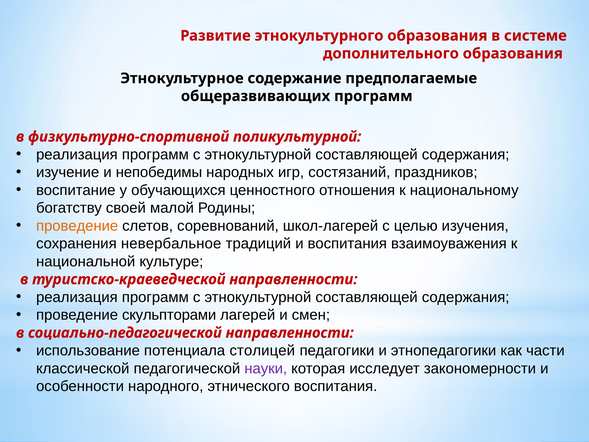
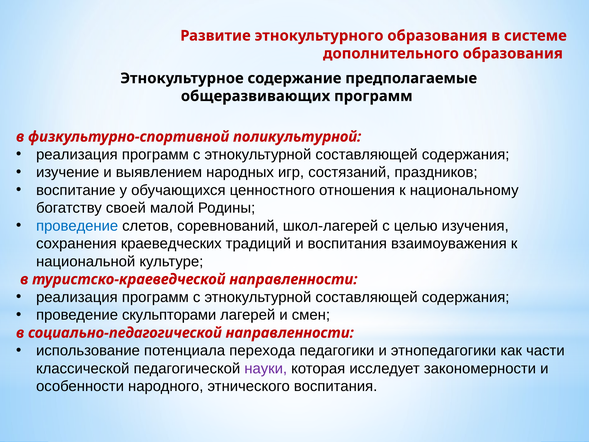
непобедимы: непобедимы -> выявлением
проведение at (77, 226) colour: orange -> blue
невербальное: невербальное -> краеведческих
столицей: столицей -> перехода
